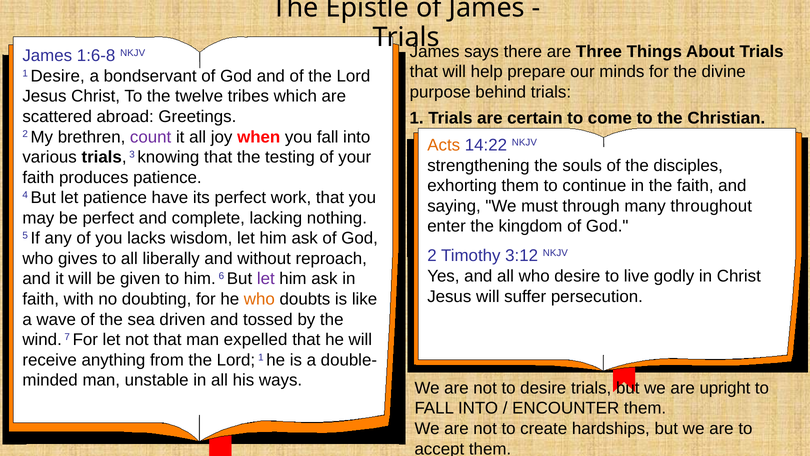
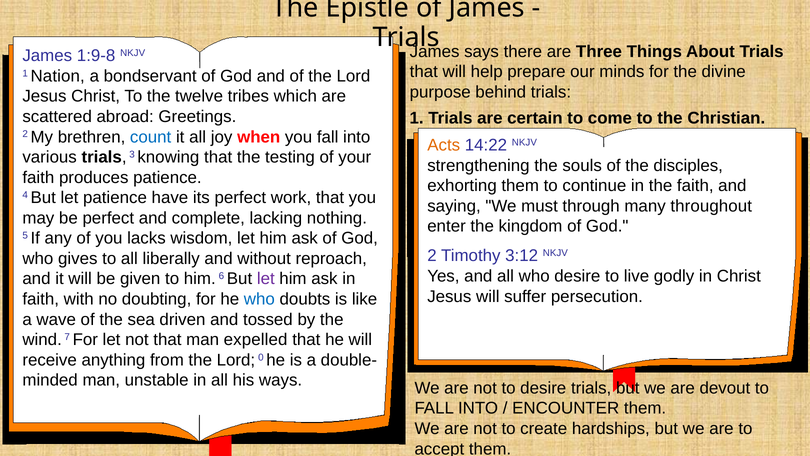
1:6-8: 1:6-8 -> 1:9-8
1 Desire: Desire -> Nation
count colour: purple -> blue
who at (259, 299) colour: orange -> blue
Lord 1: 1 -> 0
upright: upright -> devout
